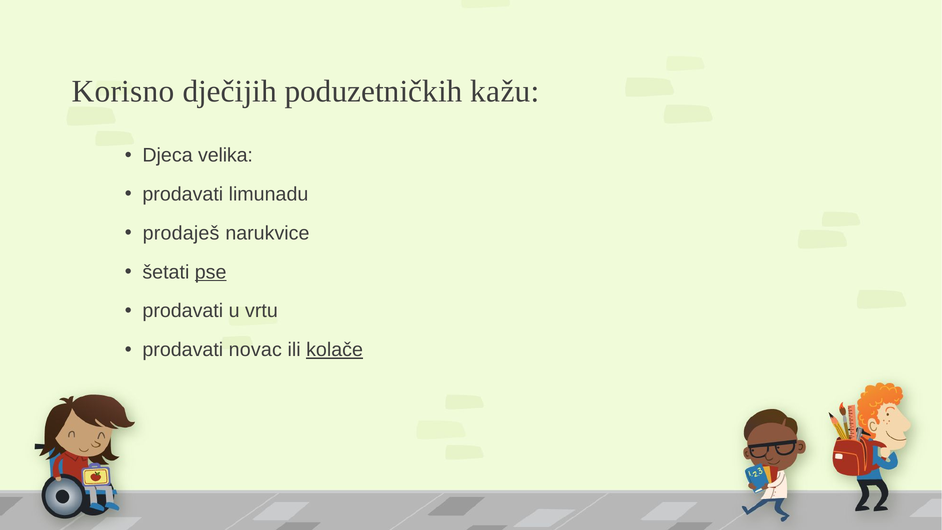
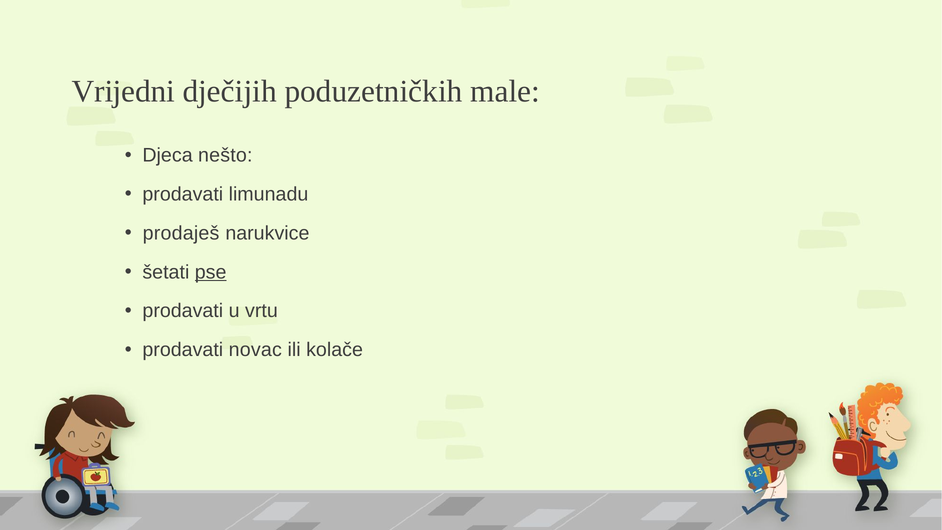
Korisno: Korisno -> Vrijedni
kažu: kažu -> male
velika: velika -> nešto
kolače underline: present -> none
